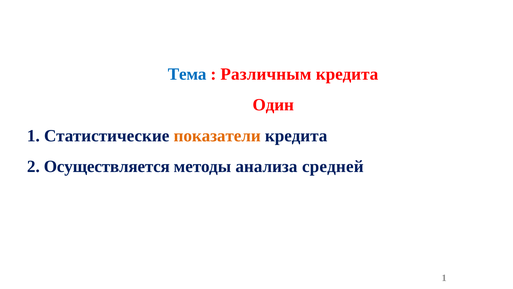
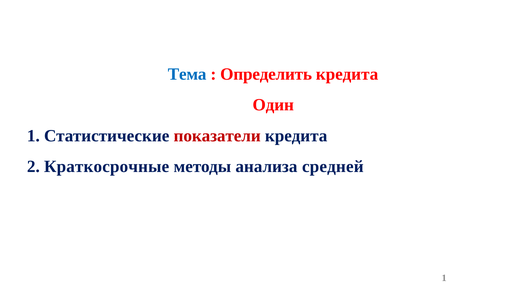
Различным: Различным -> Определить
показатели colour: orange -> red
Осуществляется: Осуществляется -> Краткосрочные
